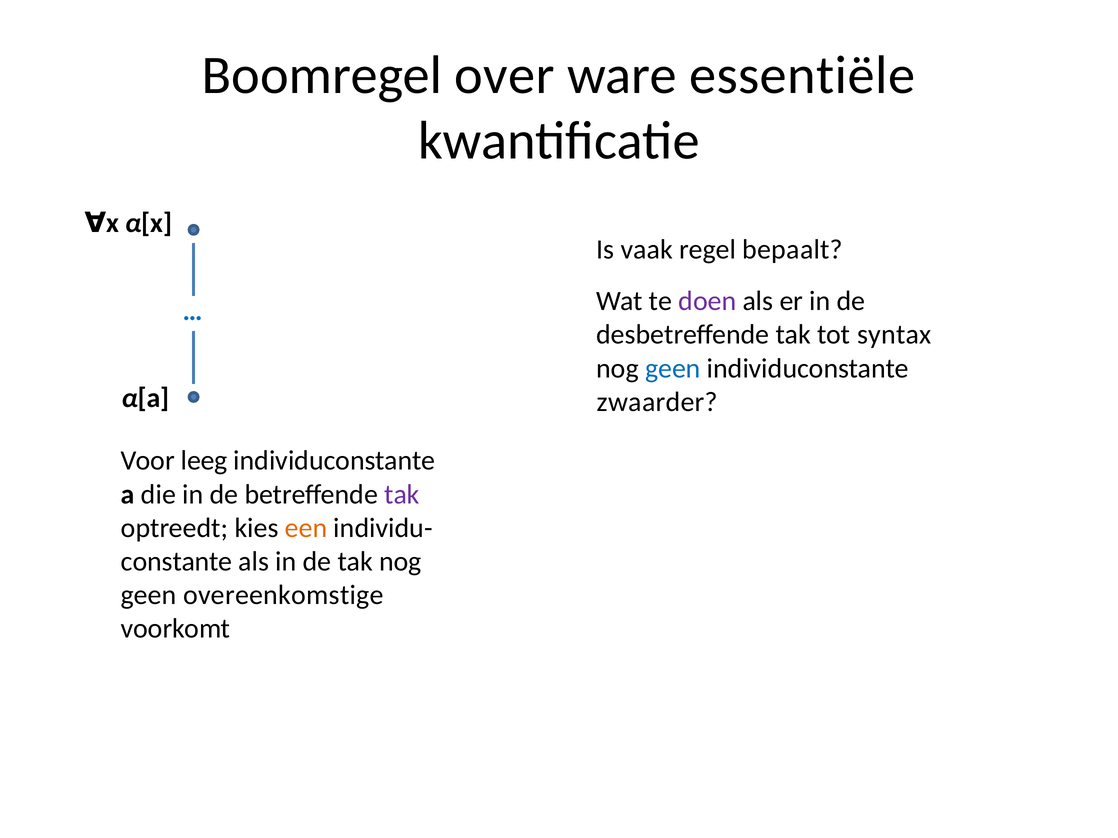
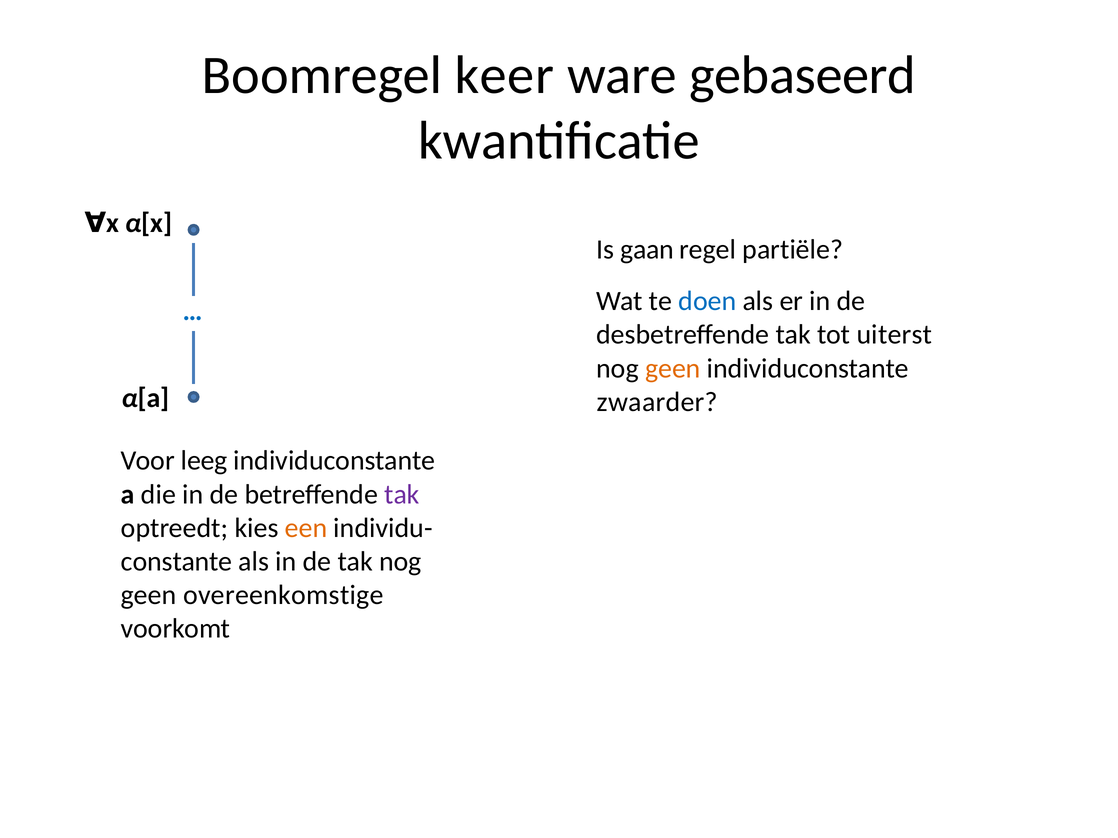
over: over -> keer
essentiële: essentiële -> gebaseerd
vaak: vaak -> gaan
bepaalt: bepaalt -> partiële
doen colour: purple -> blue
syntax: syntax -> uiterst
geen at (673, 369) colour: blue -> orange
